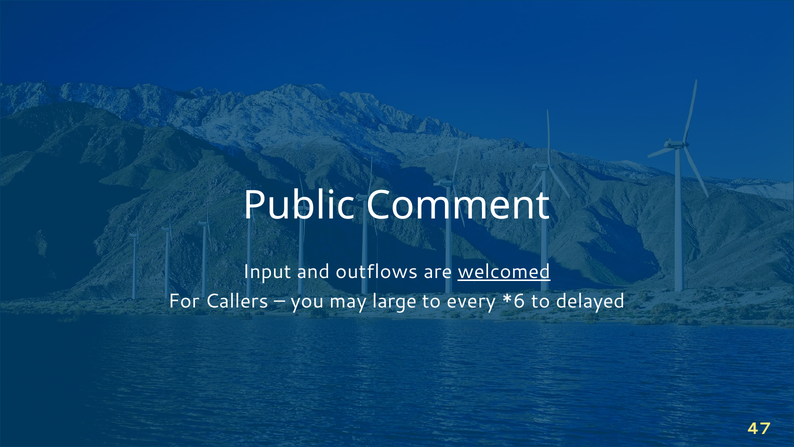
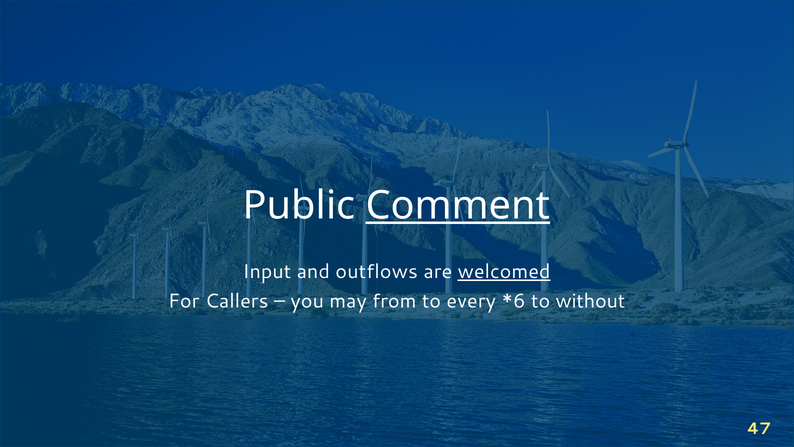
Comment underline: none -> present
large: large -> from
delayed: delayed -> without
